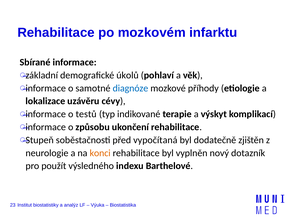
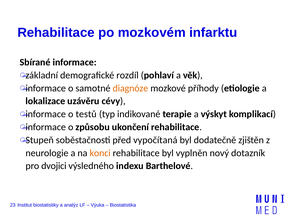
úkolů: úkolů -> rozdíl
diagnóze colour: blue -> orange
použít: použít -> dvojici
